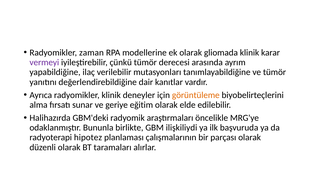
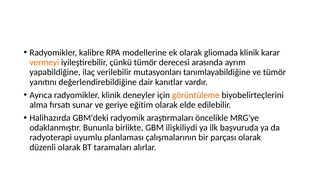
zaman: zaman -> kalibre
vermeyi colour: purple -> orange
hipotez: hipotez -> uyumlu
